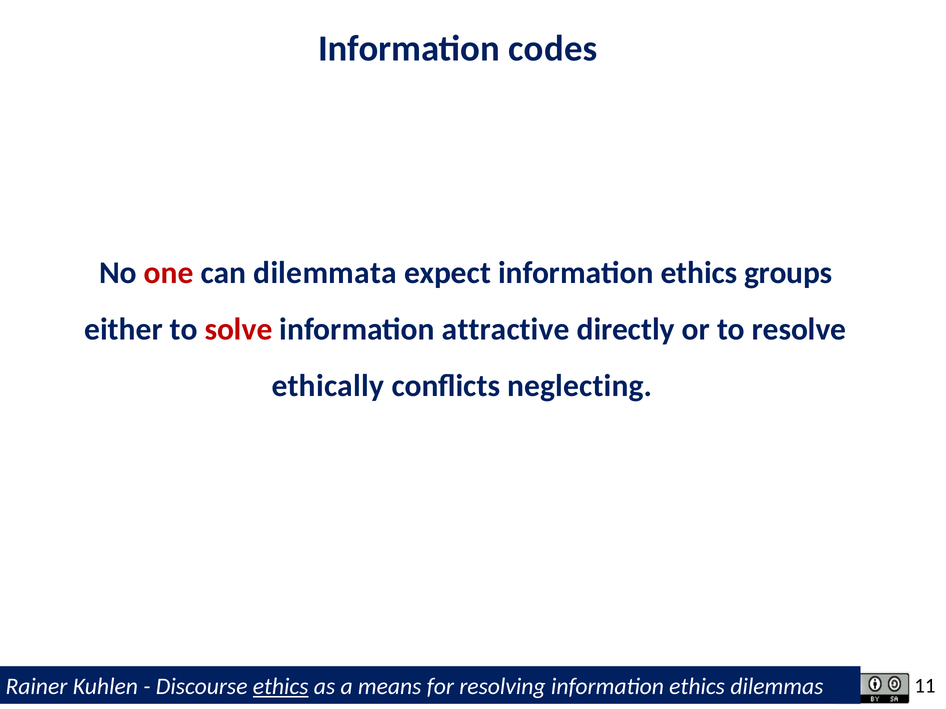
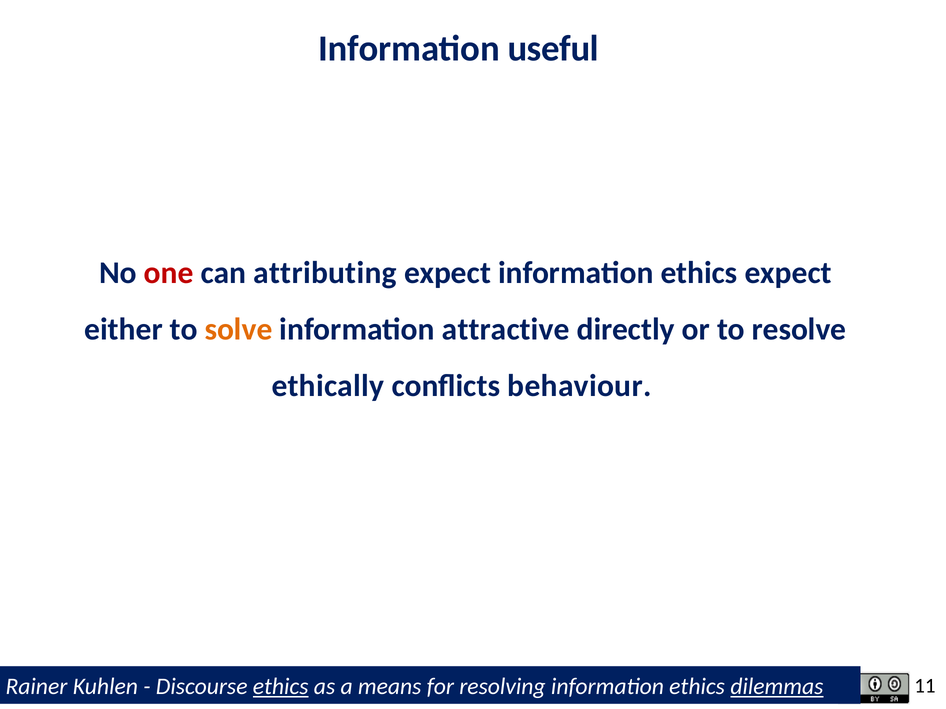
codes: codes -> useful
dilemmata: dilemmata -> attributing
ethics groups: groups -> expect
solve colour: red -> orange
neglecting: neglecting -> behaviour
dilemmas underline: none -> present
